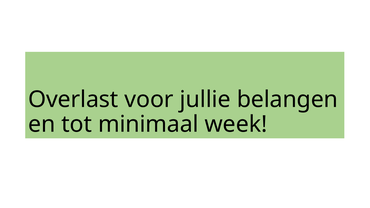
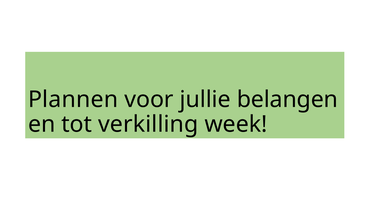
Overlast: Overlast -> Plannen
minimaal: minimaal -> verkilling
